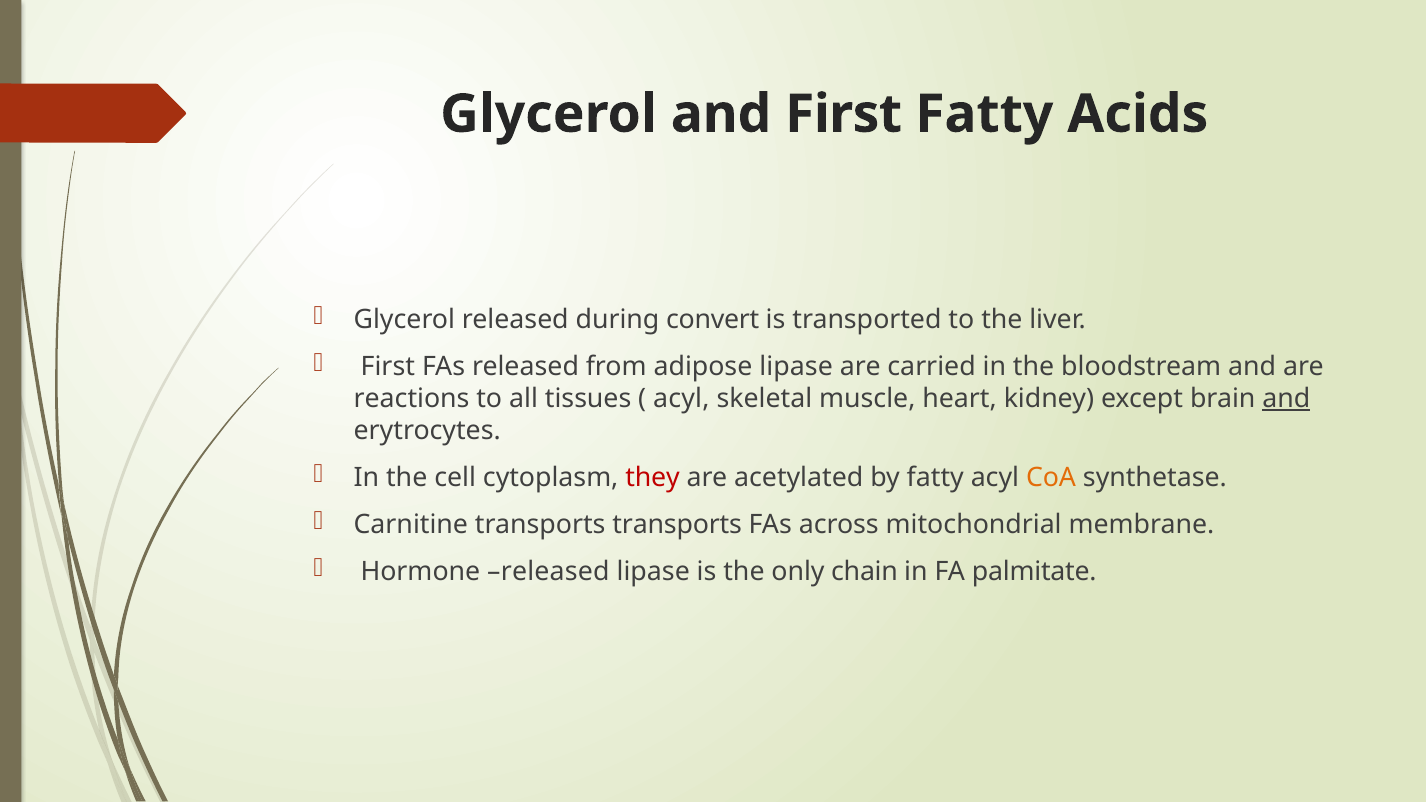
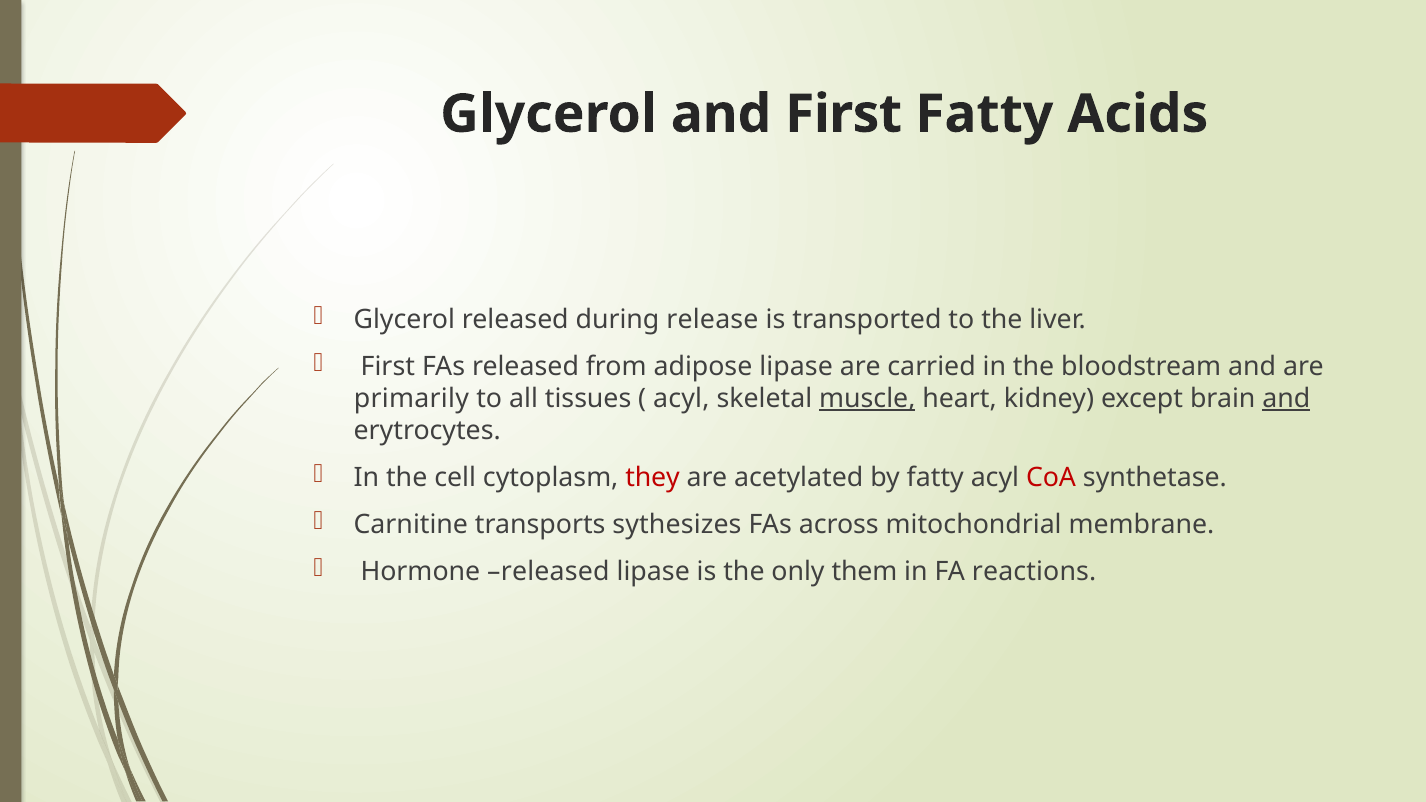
convert: convert -> release
reactions: reactions -> primarily
muscle underline: none -> present
CoA colour: orange -> red
transports transports: transports -> sythesizes
chain: chain -> them
palmitate: palmitate -> reactions
